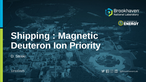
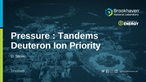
Shipping: Shipping -> Pressure
Magnetic: Magnetic -> Tandems
